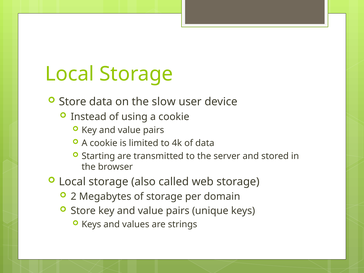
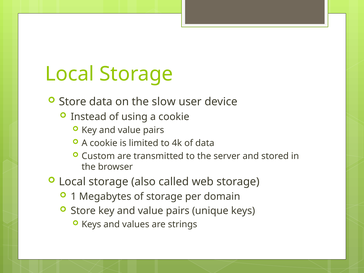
Starting: Starting -> Custom
2: 2 -> 1
